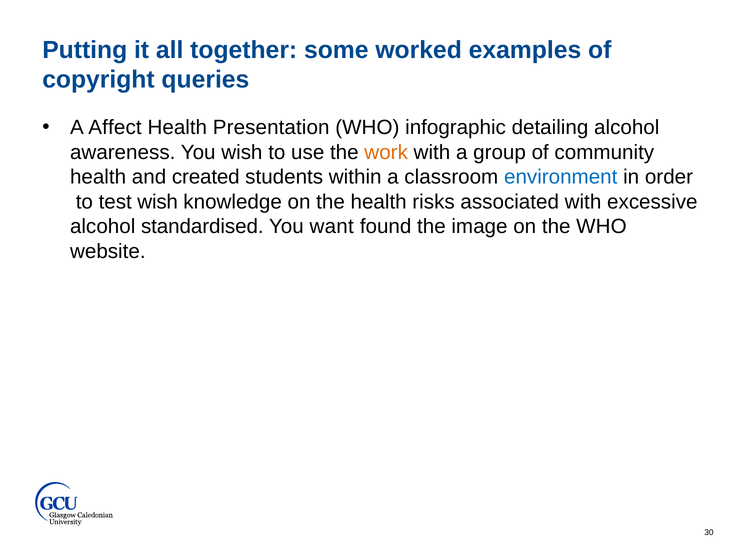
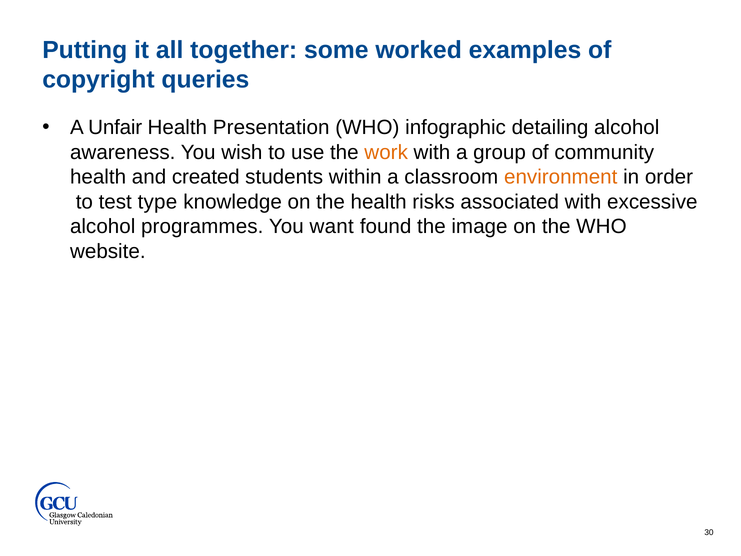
Affect: Affect -> Unfair
environment colour: blue -> orange
test wish: wish -> type
standardised: standardised -> programmes
